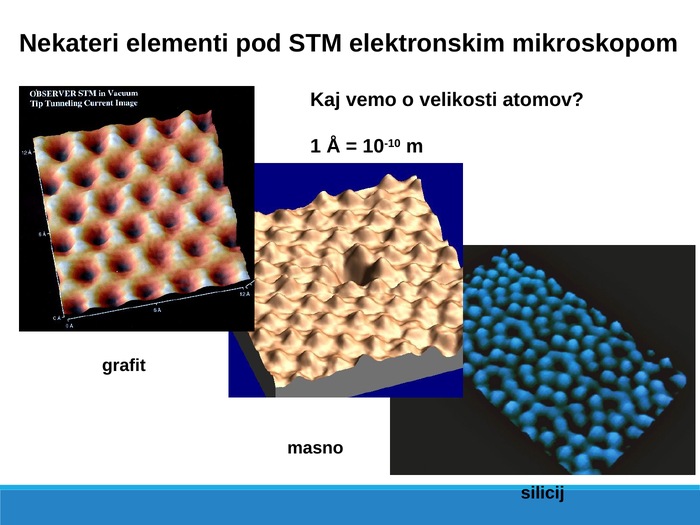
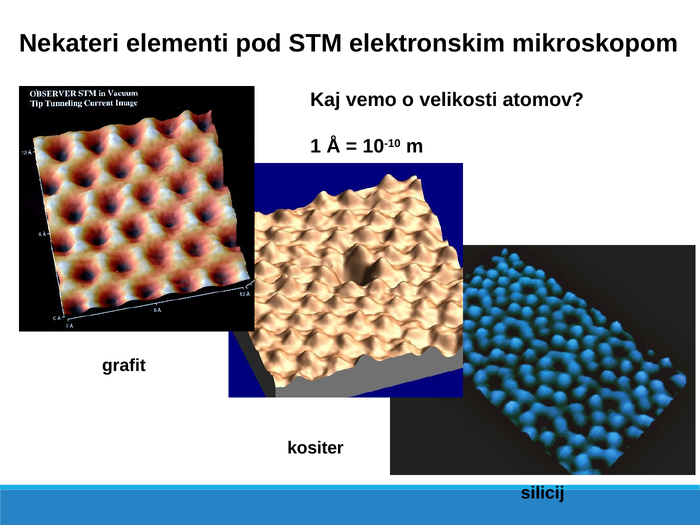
masno: masno -> kositer
